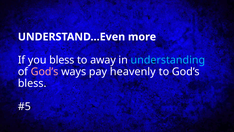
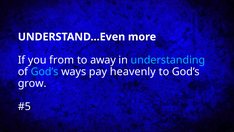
you bless: bless -> from
God’s at (45, 72) colour: pink -> light blue
bless at (32, 83): bless -> grow
